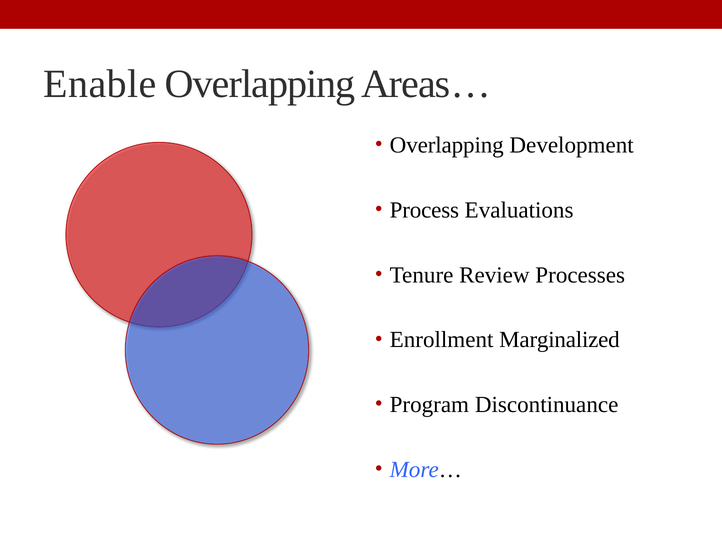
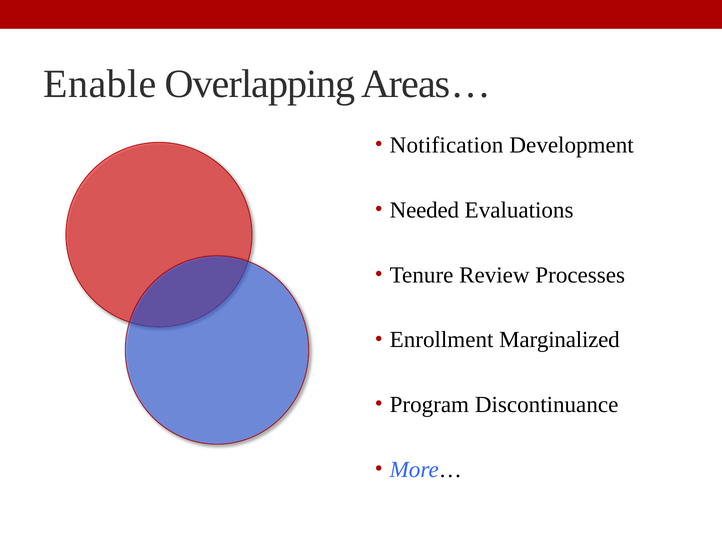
Overlapping at (447, 145): Overlapping -> Notification
Process: Process -> Needed
